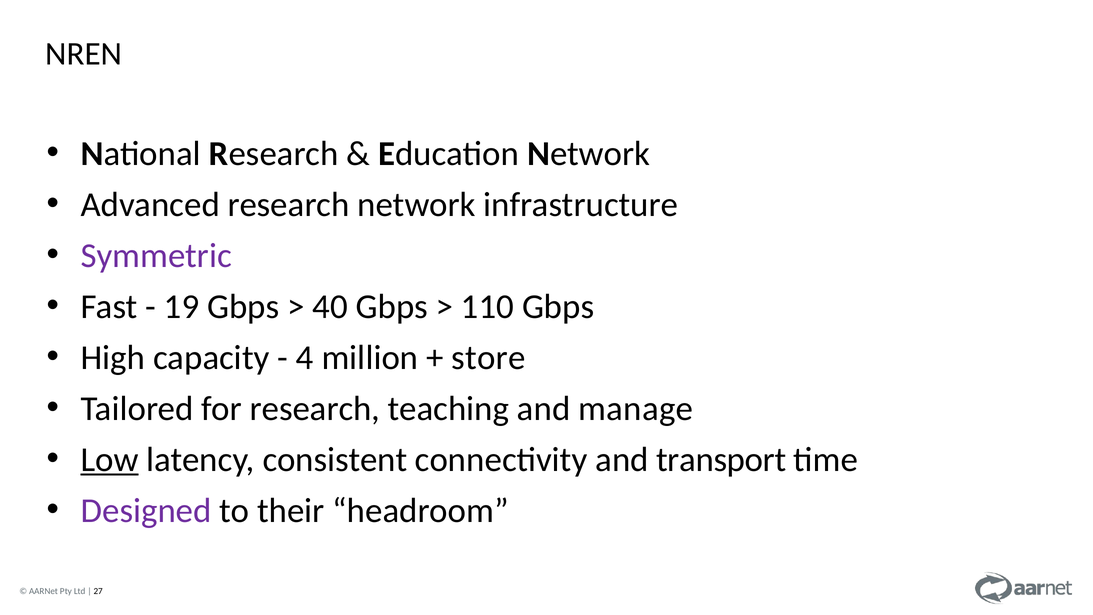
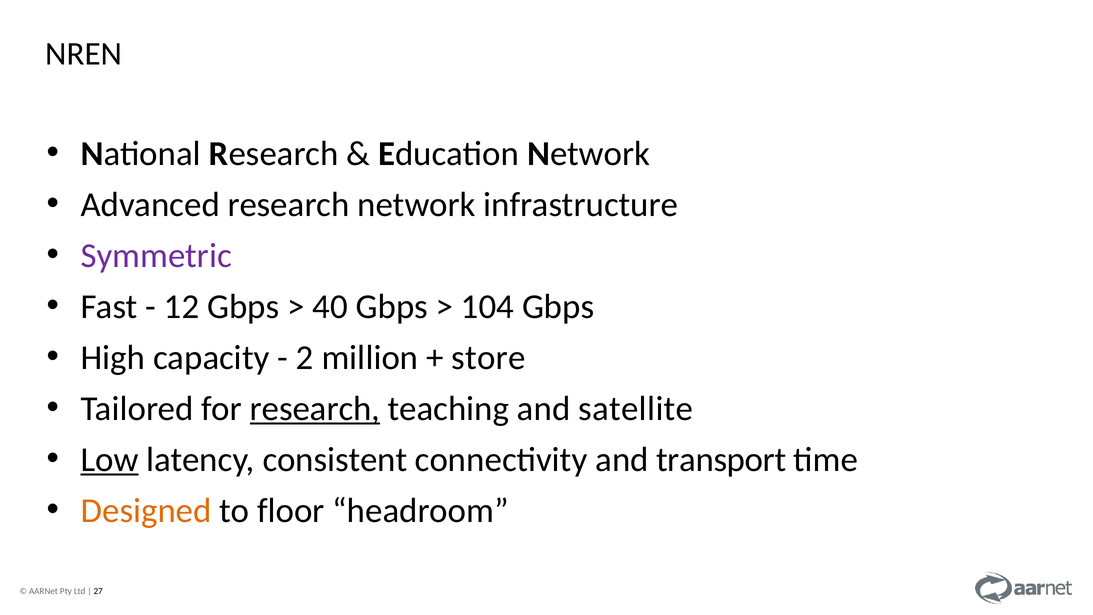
19: 19 -> 12
110: 110 -> 104
4: 4 -> 2
research at (315, 409) underline: none -> present
manage: manage -> satellite
Designed colour: purple -> orange
their: their -> floor
